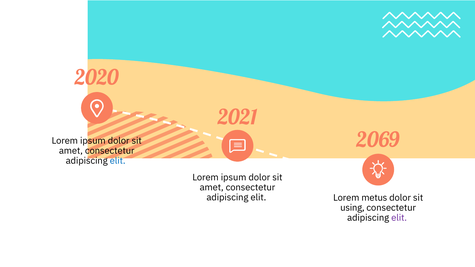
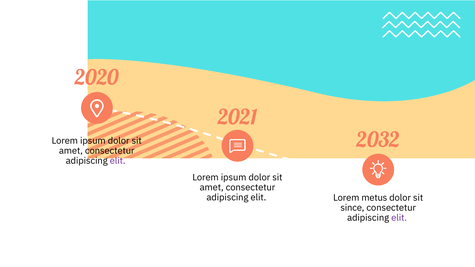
2069: 2069 -> 2032
elit at (118, 161) colour: blue -> purple
using: using -> since
